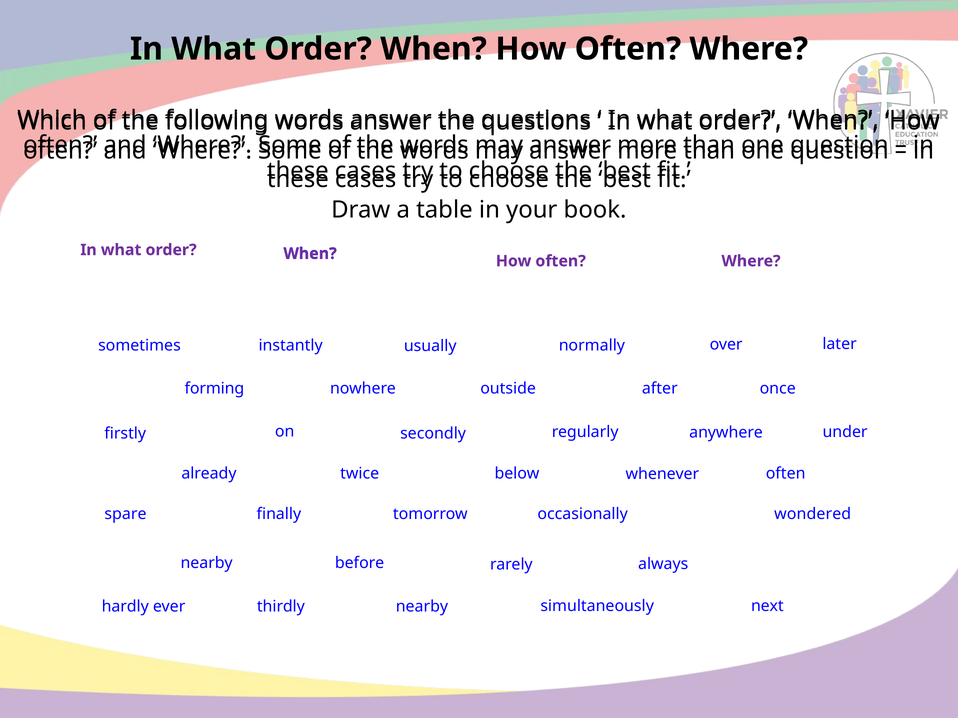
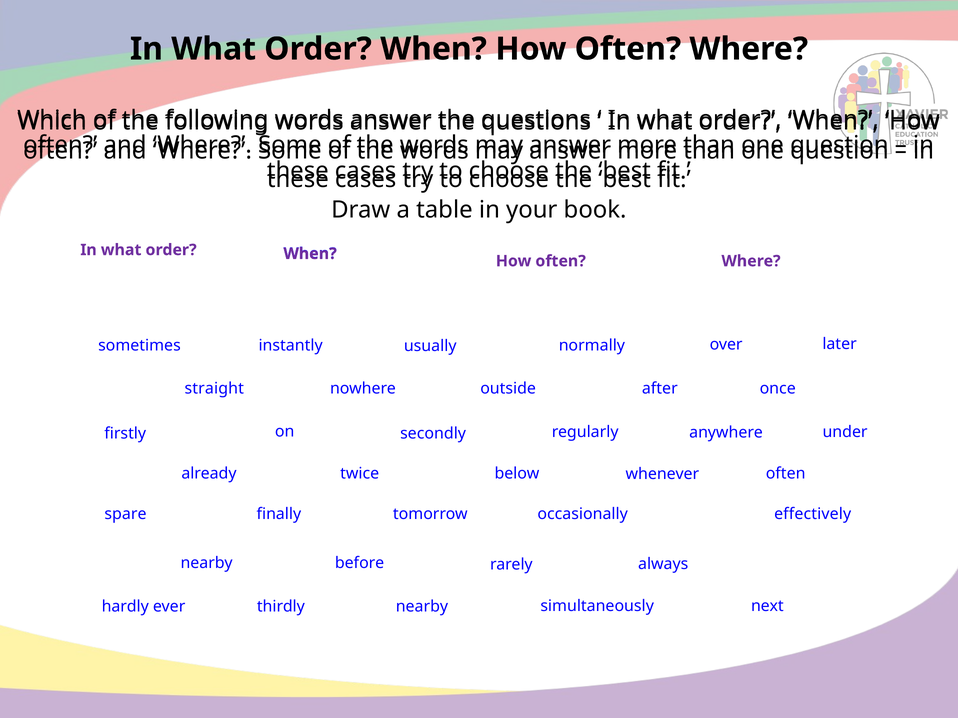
forming: forming -> straight
wondered: wondered -> effectively
